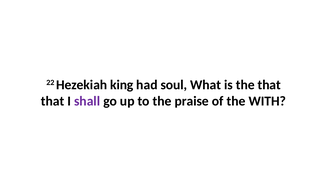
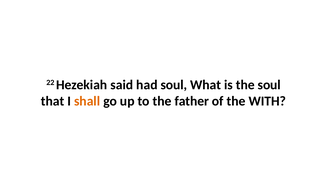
king: king -> said
the that: that -> soul
shall colour: purple -> orange
praise: praise -> father
